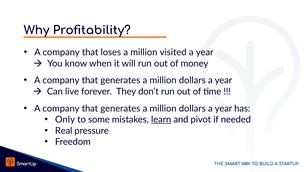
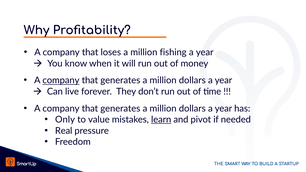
visited: visited -> fishing
company at (61, 80) underline: none -> present
some: some -> value
